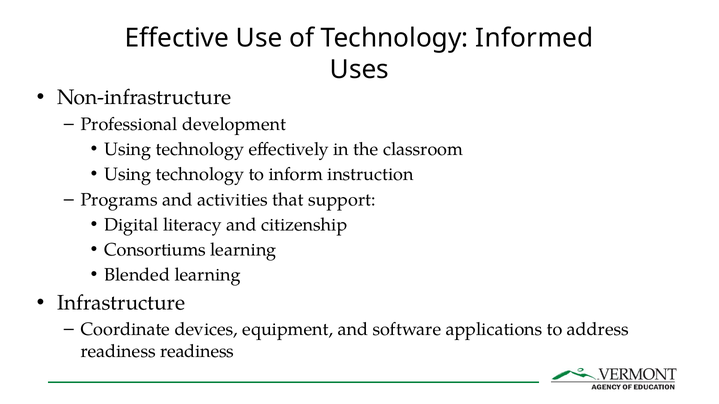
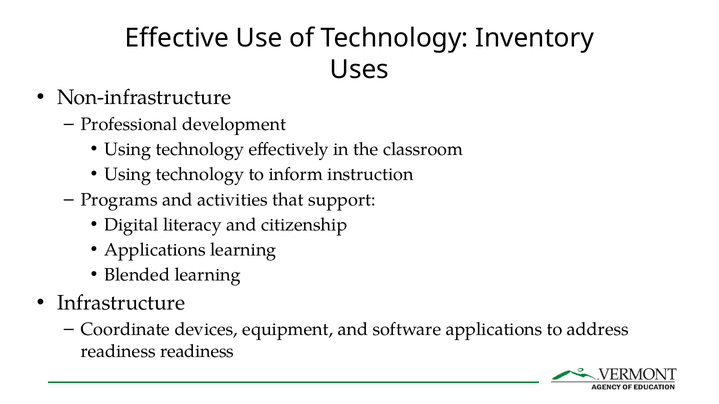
Informed: Informed -> Inventory
Consortiums at (155, 250): Consortiums -> Applications
